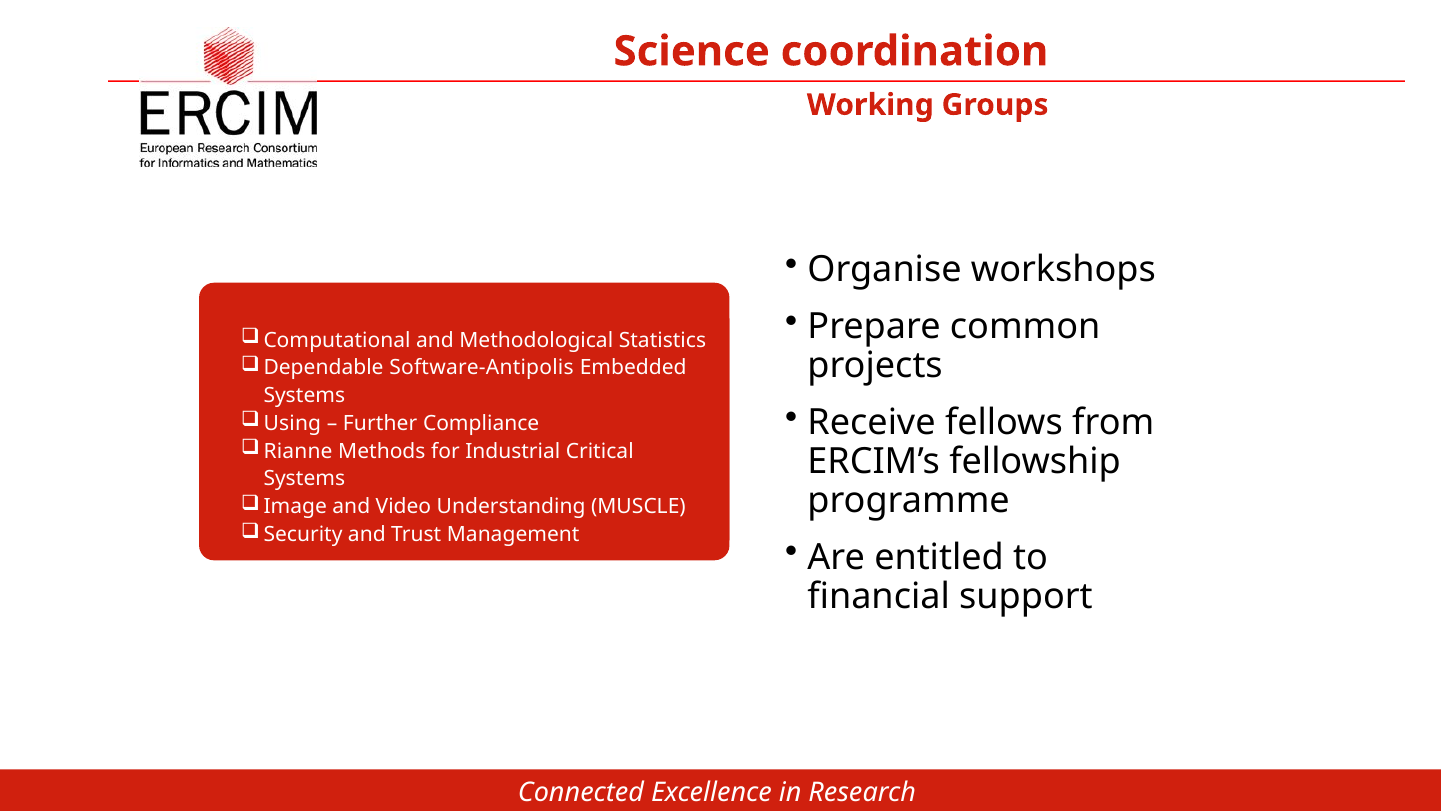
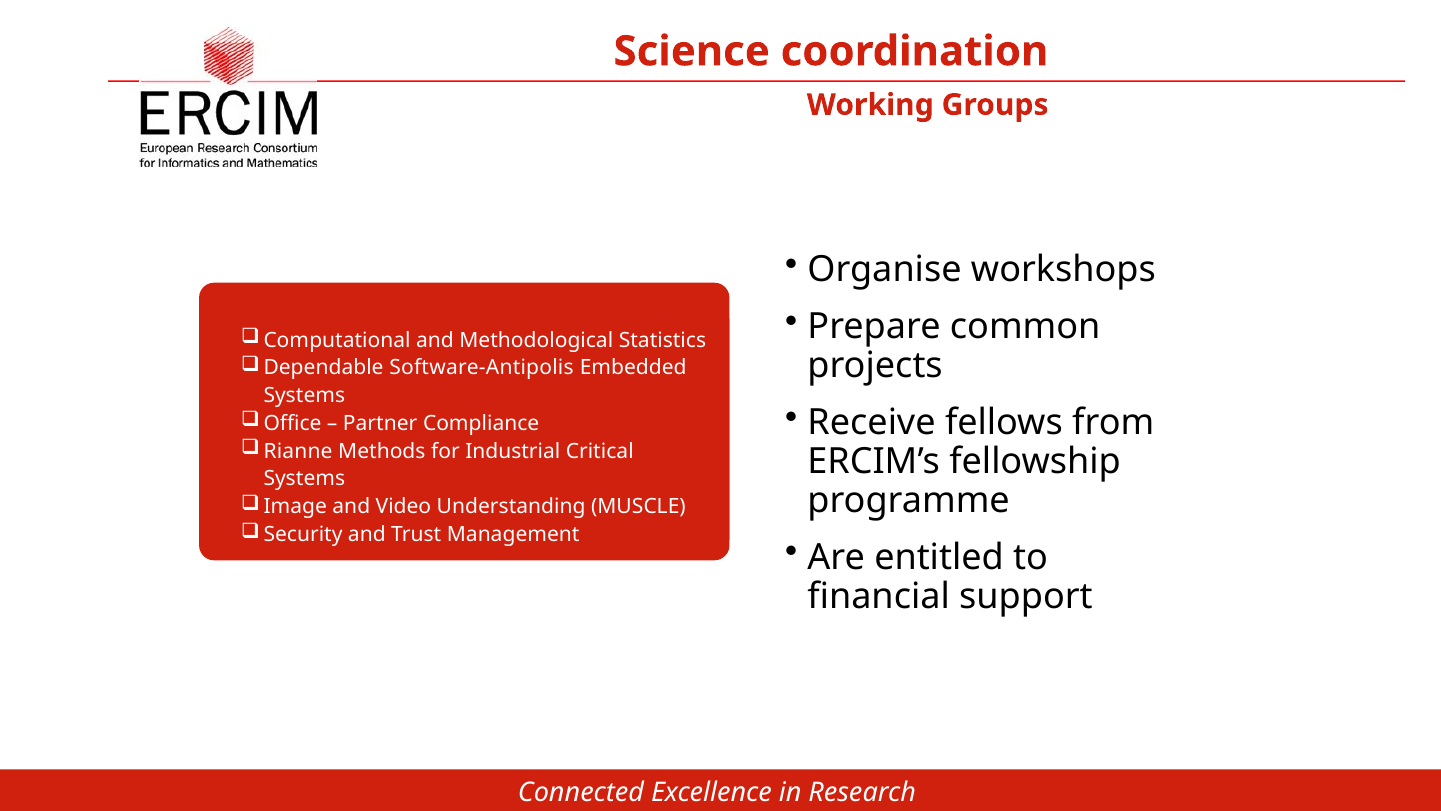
Using: Using -> Office
Further: Further -> Partner
